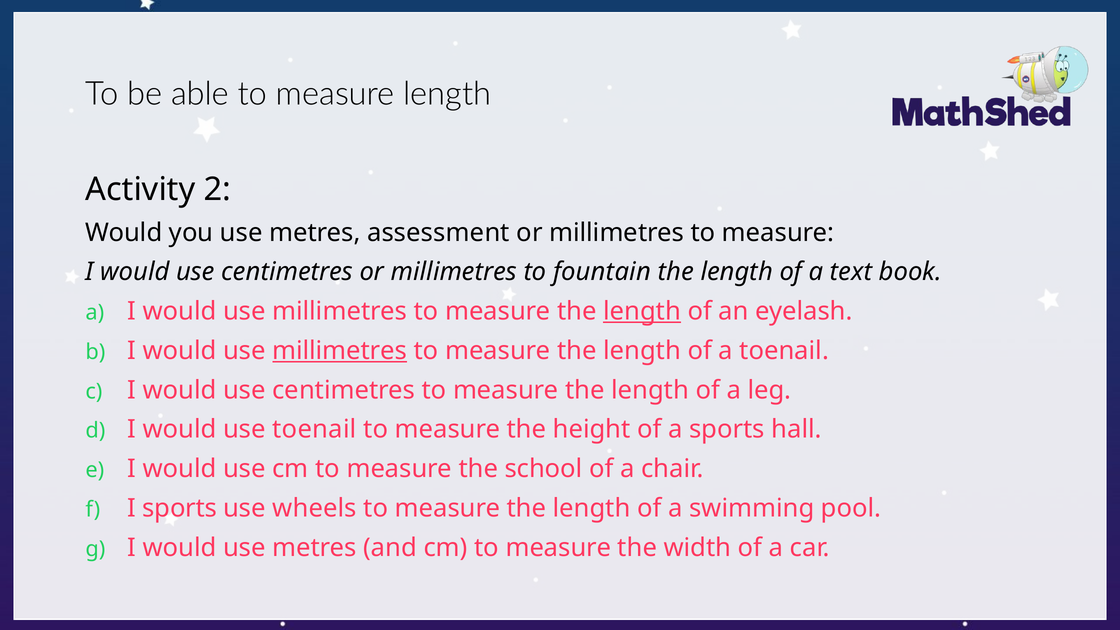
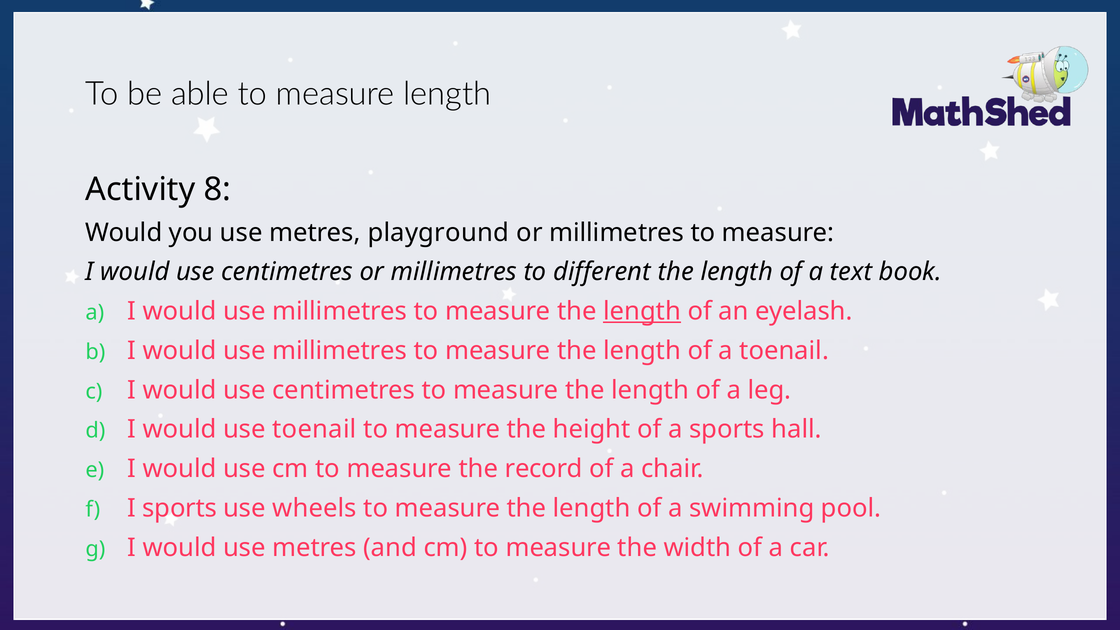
2: 2 -> 8
assessment: assessment -> playground
fountain: fountain -> different
millimetres at (340, 351) underline: present -> none
school: school -> record
